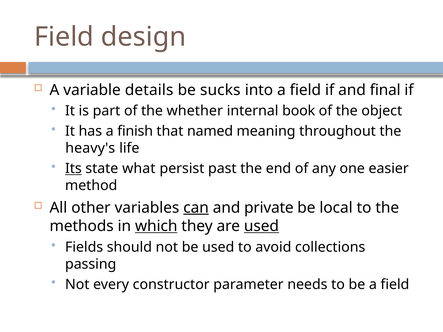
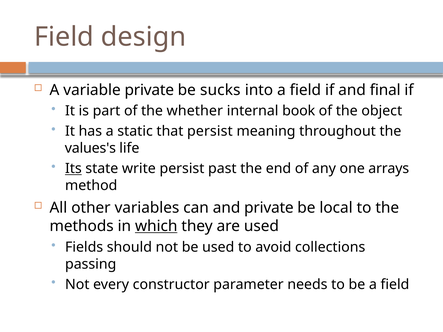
variable details: details -> private
finish: finish -> static
that named: named -> persist
heavy's: heavy's -> values's
what: what -> write
easier: easier -> arrays
can underline: present -> none
used at (261, 226) underline: present -> none
